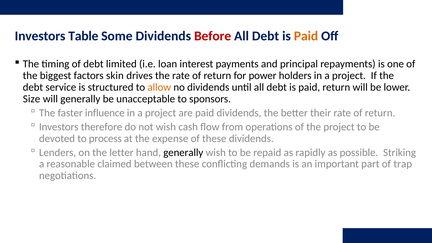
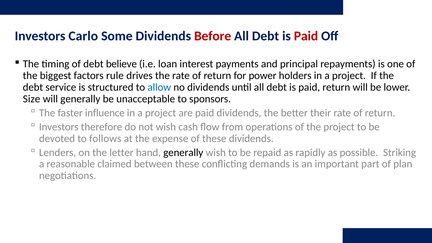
Table: Table -> Carlo
Paid at (306, 36) colour: orange -> red
limited: limited -> believe
skin: skin -> rule
allow colour: orange -> blue
process: process -> follows
trap: trap -> plan
